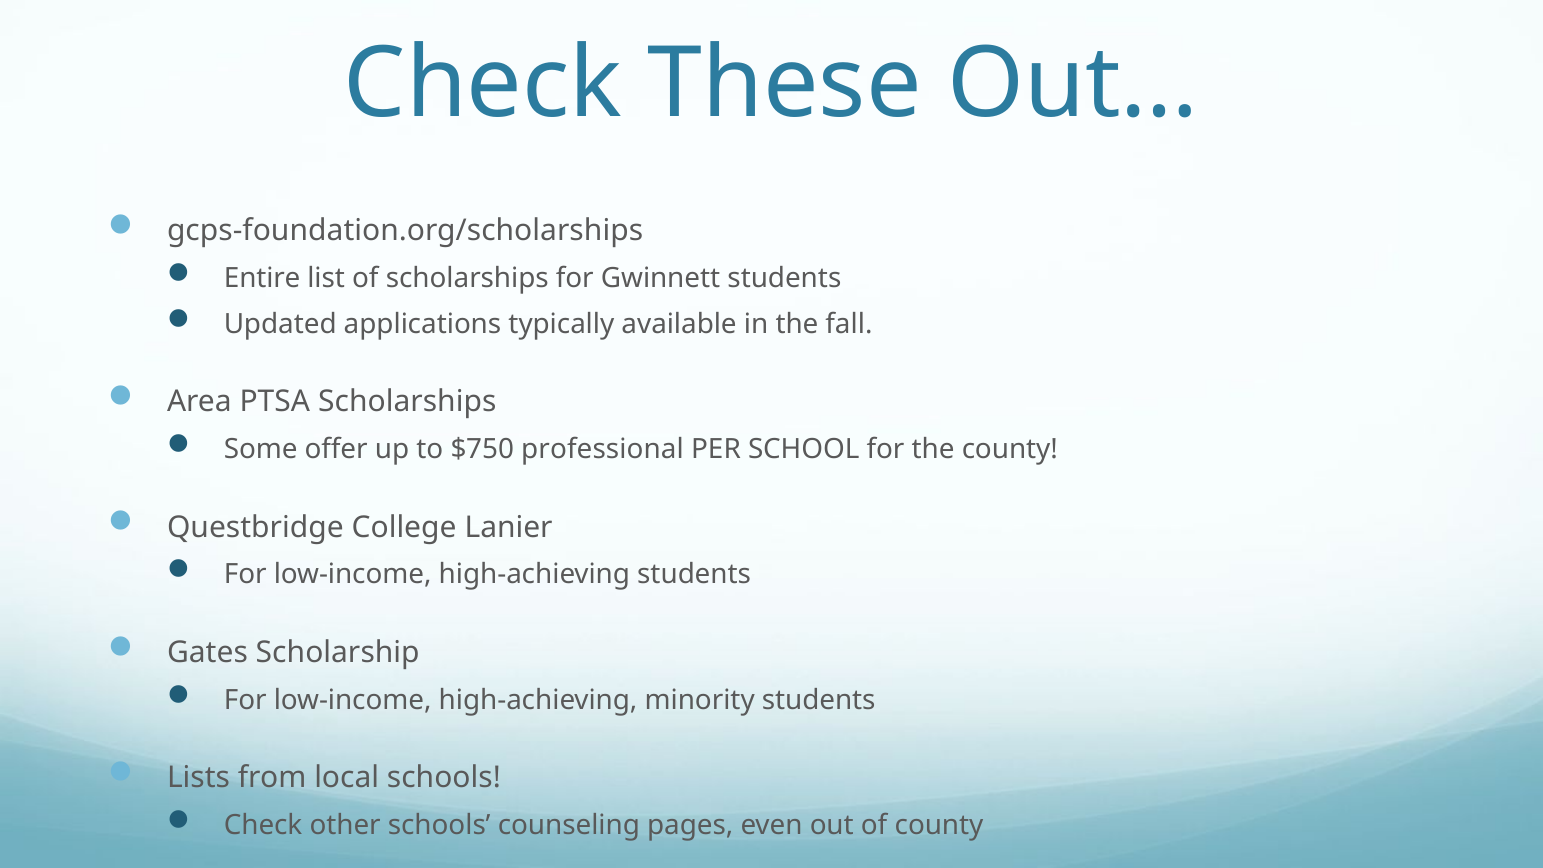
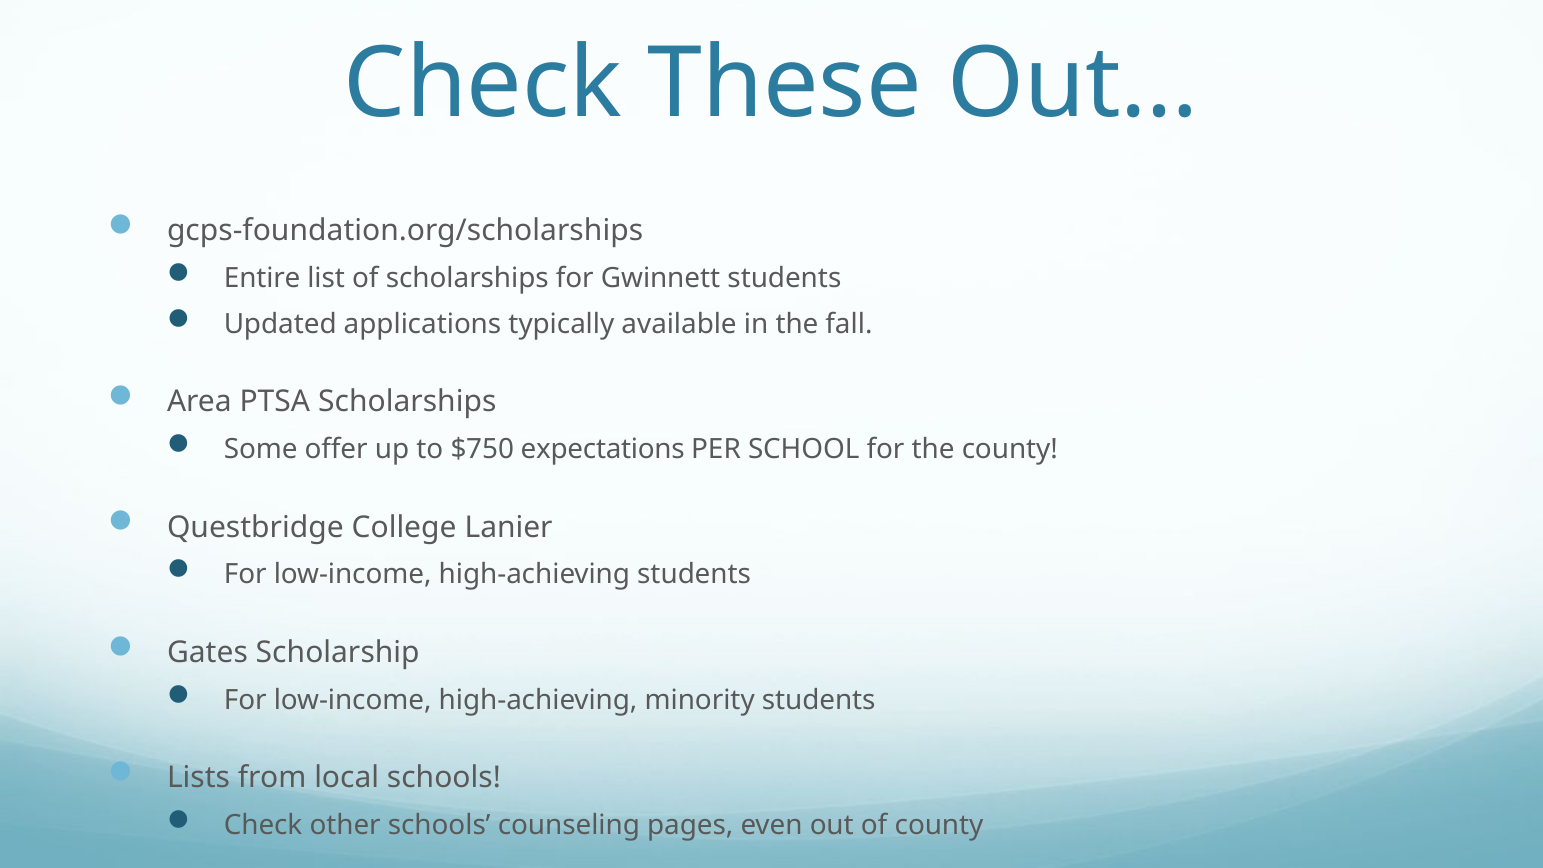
professional: professional -> expectations
